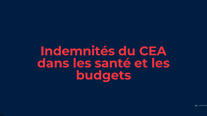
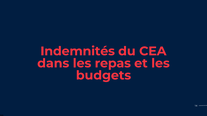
santé: santé -> repas
